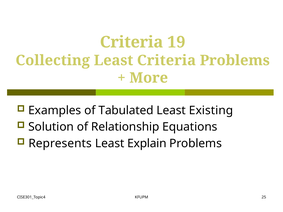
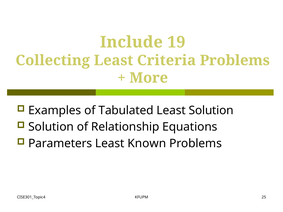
Criteria at (132, 42): Criteria -> Include
Least Existing: Existing -> Solution
Represents: Represents -> Parameters
Explain: Explain -> Known
